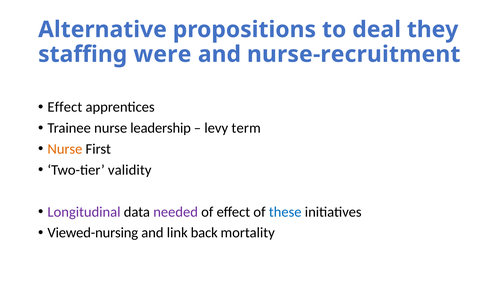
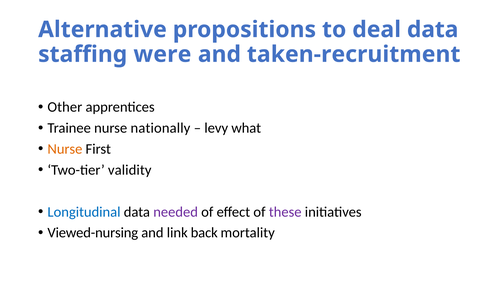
deal they: they -> data
nurse-recruitment: nurse-recruitment -> taken-recruitment
Effect at (65, 107): Effect -> Other
leadership: leadership -> nationally
term: term -> what
Longitudinal colour: purple -> blue
these colour: blue -> purple
